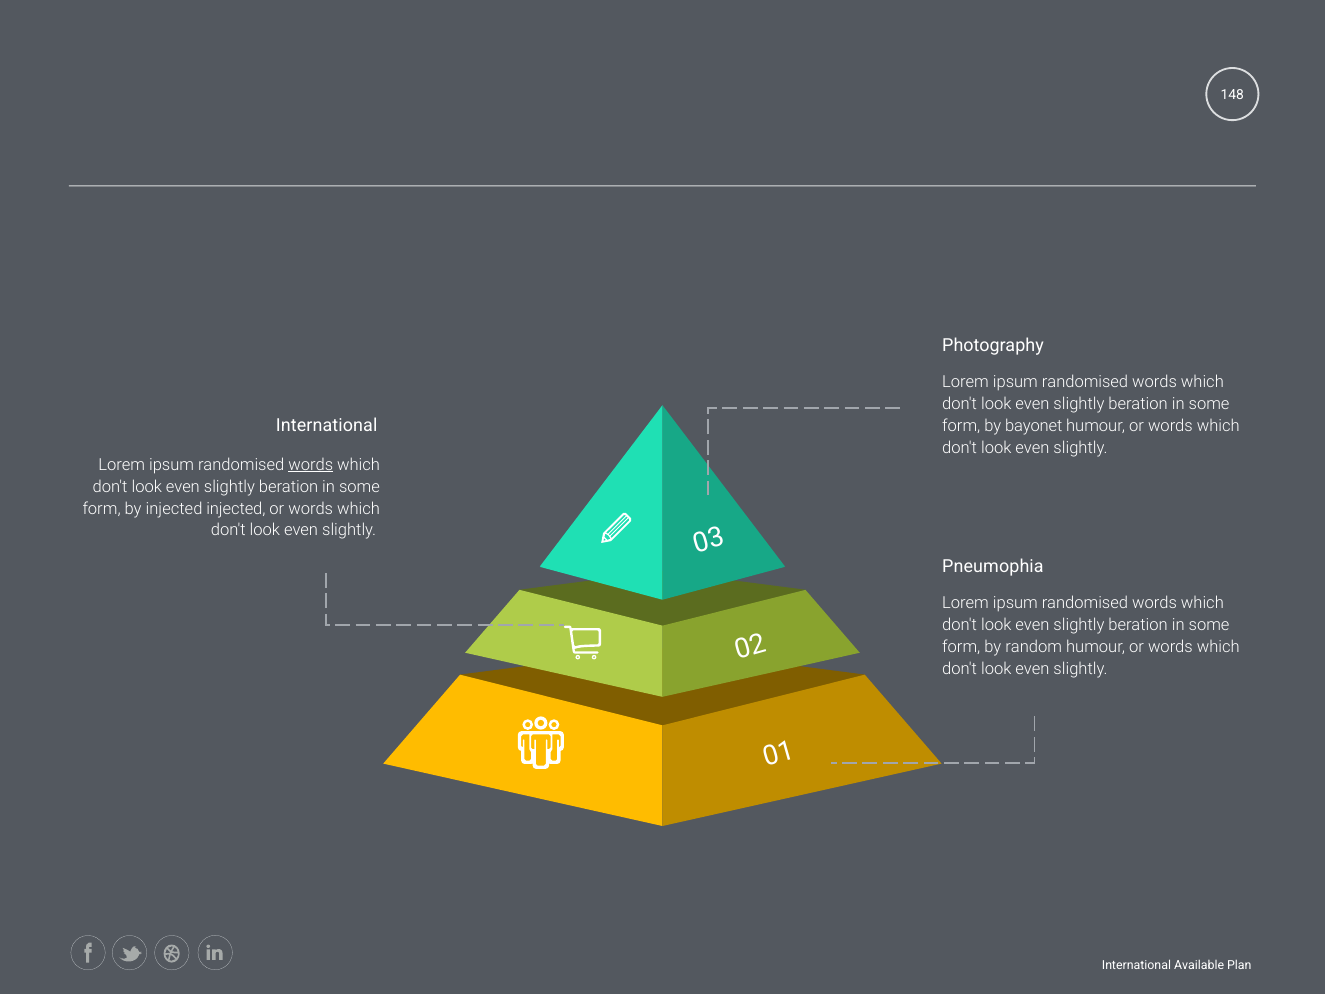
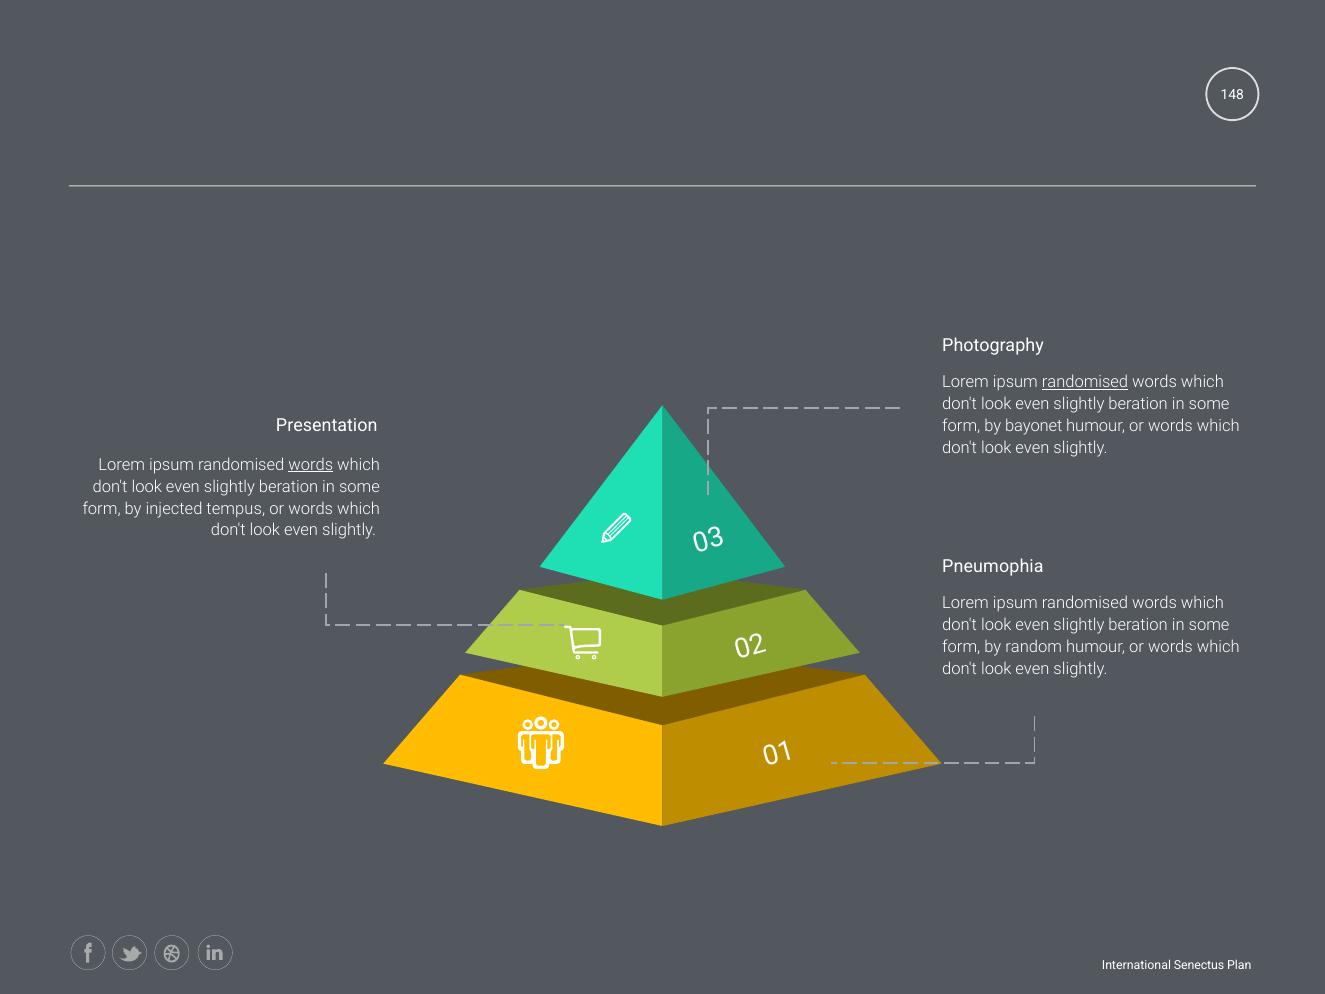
randomised at (1085, 382) underline: none -> present
International at (327, 425): International -> Presentation
injected injected: injected -> tempus
Available: Available -> Senectus
